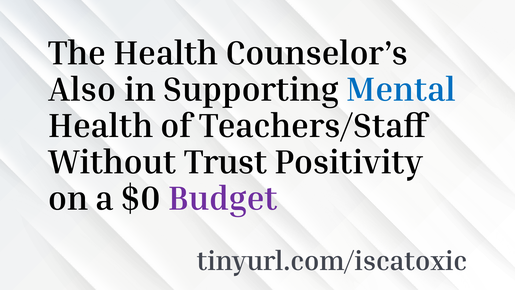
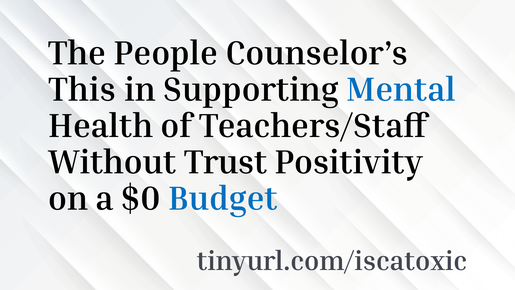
The Health: Health -> People
Also: Also -> This
Budget colour: purple -> blue
